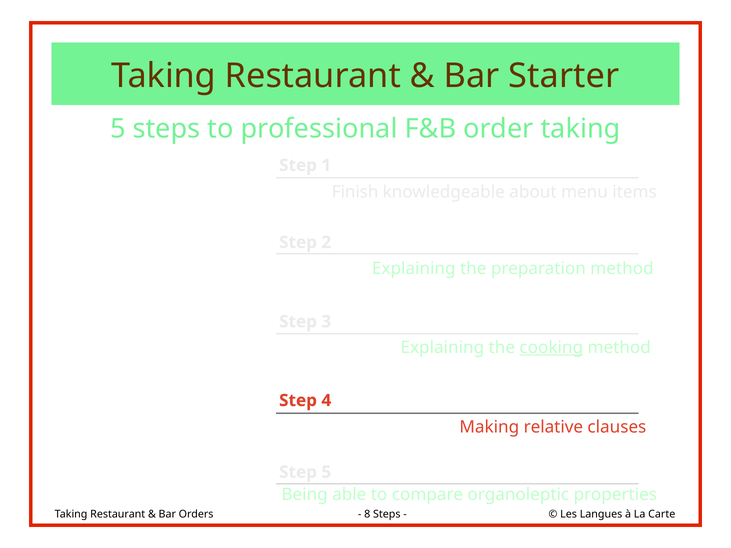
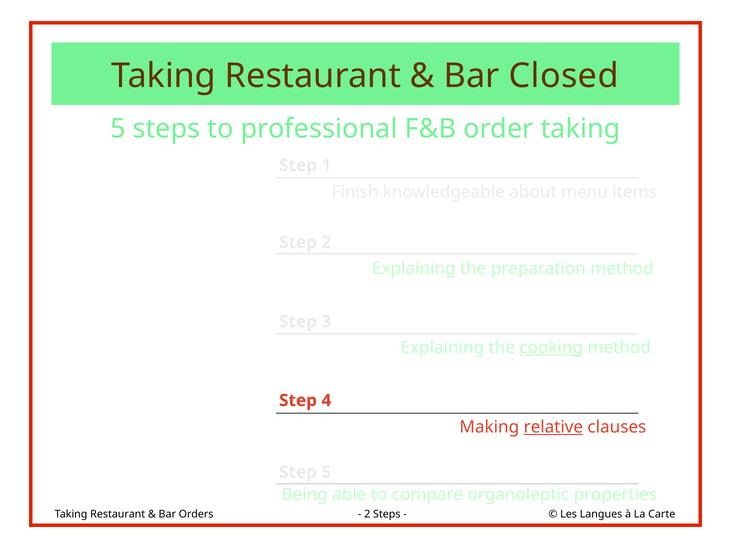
Starter: Starter -> Closed
relative underline: none -> present
8 at (367, 514): 8 -> 2
